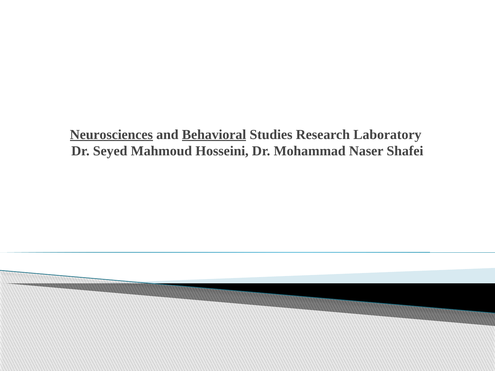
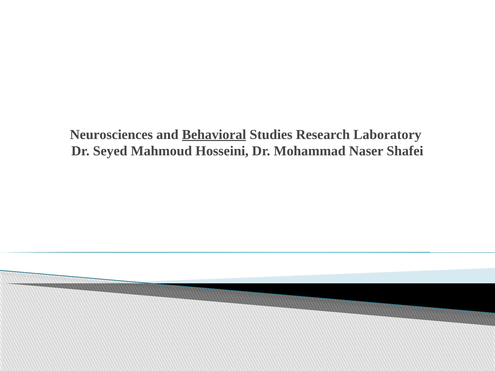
Neurosciences underline: present -> none
